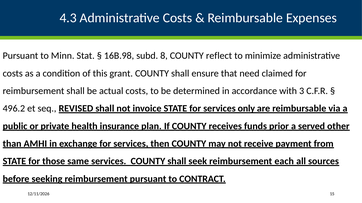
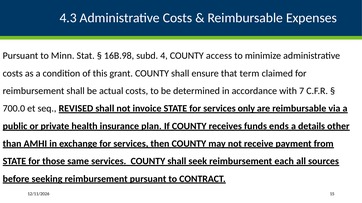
8: 8 -> 4
reflect: reflect -> access
need: need -> term
3: 3 -> 7
496.2: 496.2 -> 700.0
prior: prior -> ends
served: served -> details
